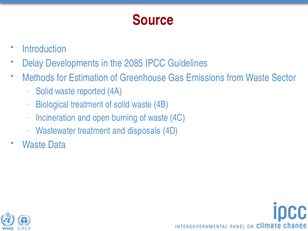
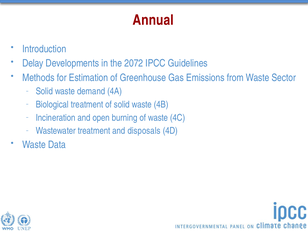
Source: Source -> Annual
2085: 2085 -> 2072
reported: reported -> demand
